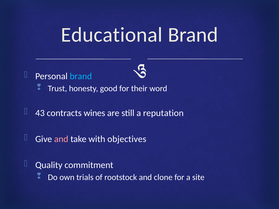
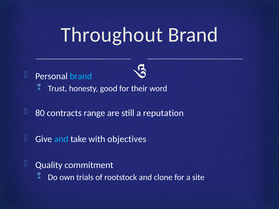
Educational: Educational -> Throughout
43: 43 -> 80
wines: wines -> range
and at (61, 139) colour: pink -> light blue
